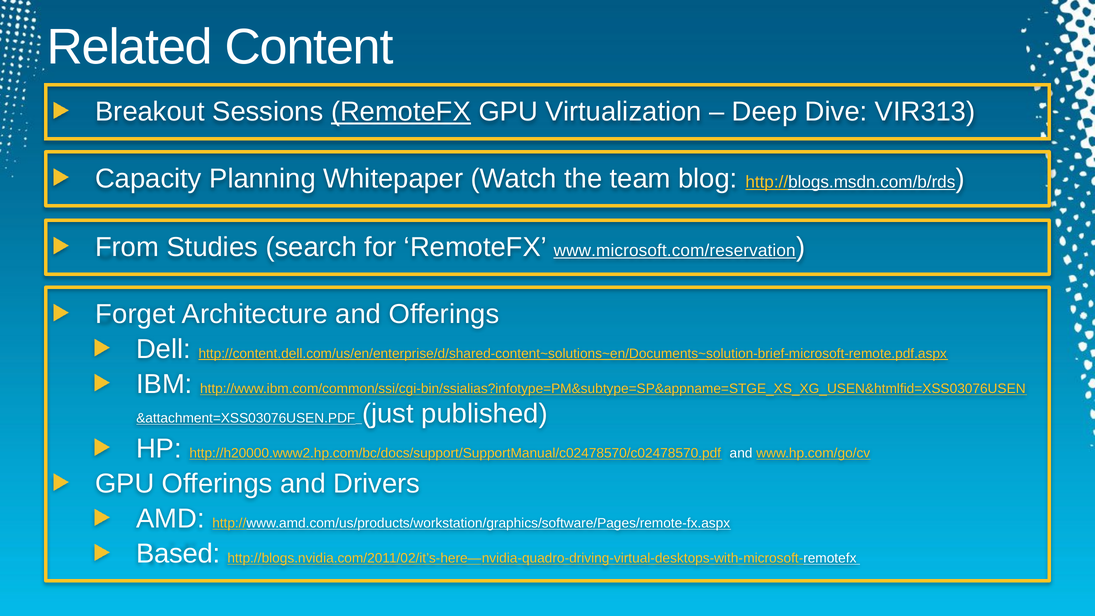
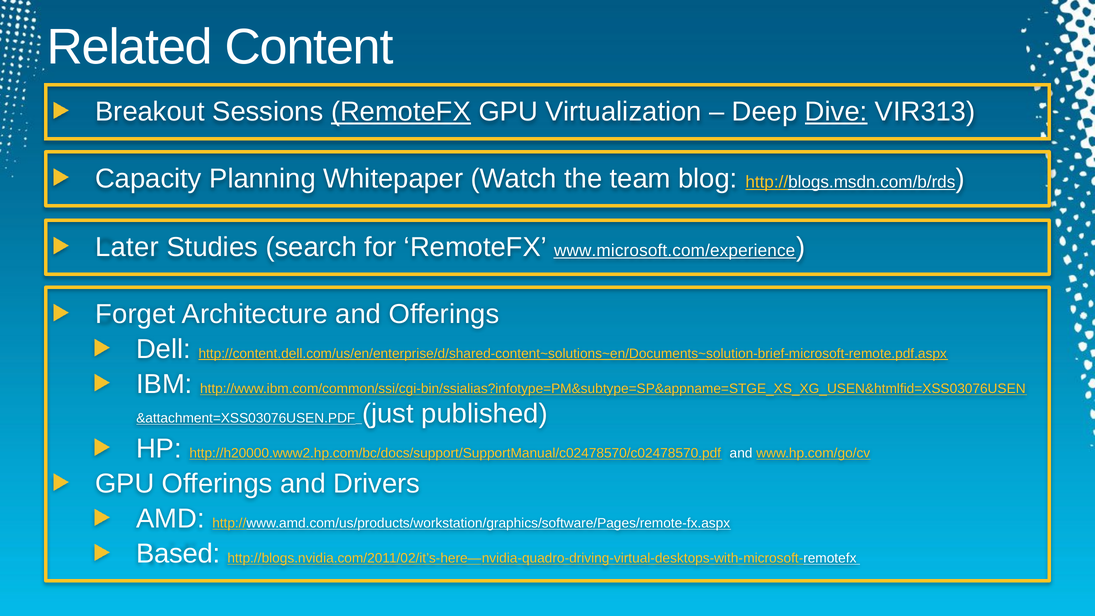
Dive underline: none -> present
From: From -> Later
www.microsoft.com/reservation: www.microsoft.com/reservation -> www.microsoft.com/experience
